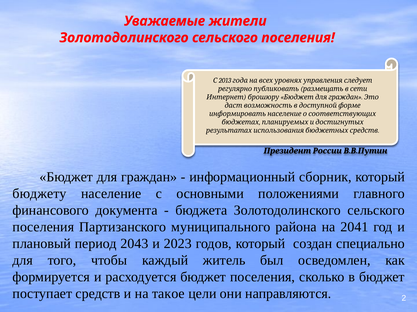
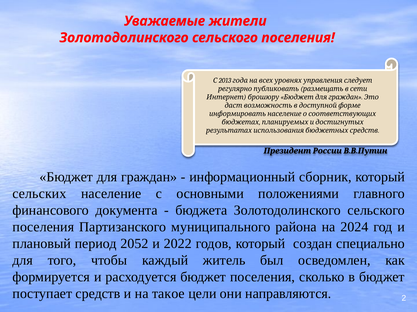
бюджету: бюджету -> сельских
2041: 2041 -> 2024
2043: 2043 -> 2052
2023: 2023 -> 2022
